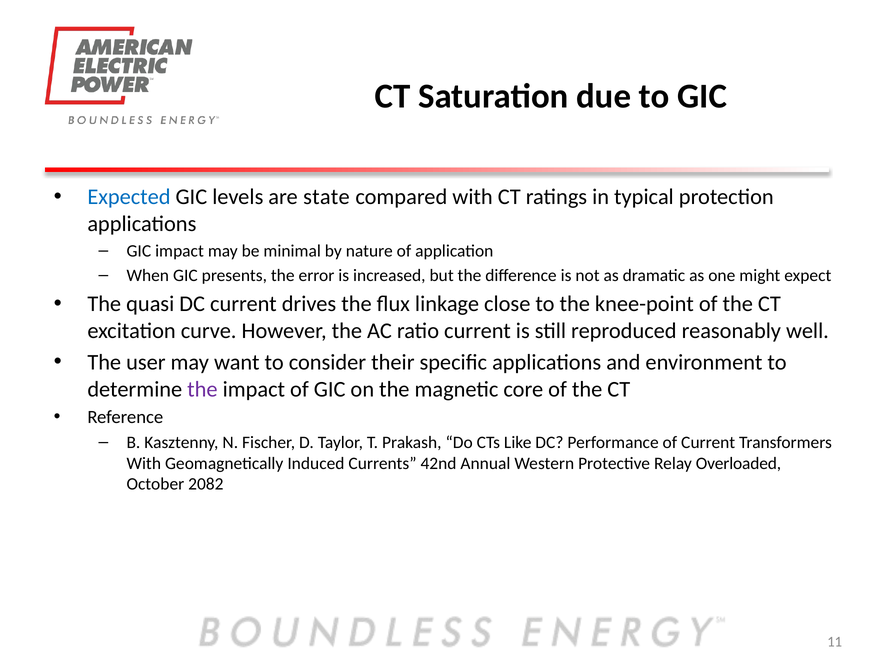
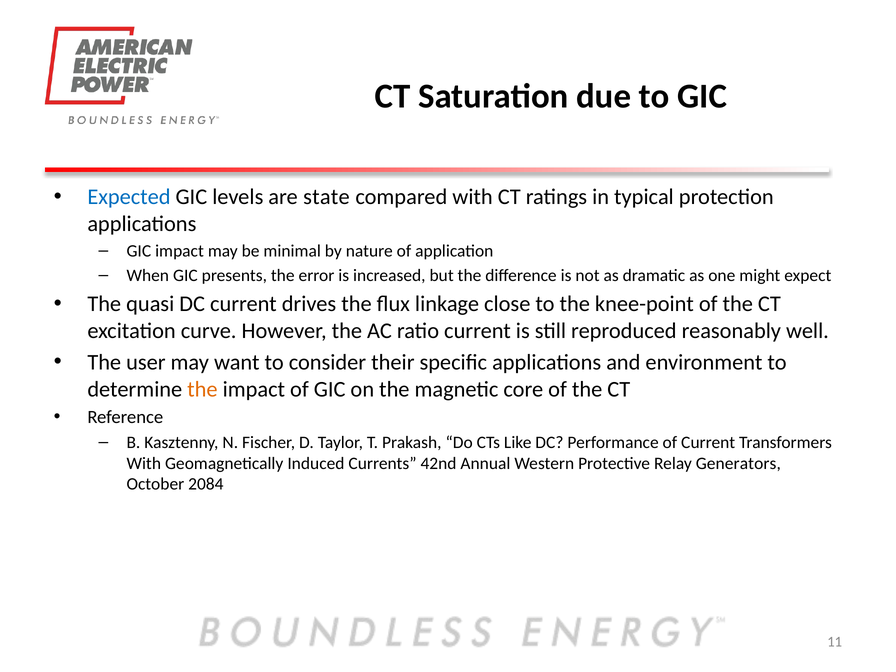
the at (202, 389) colour: purple -> orange
Overloaded: Overloaded -> Generators
2082: 2082 -> 2084
